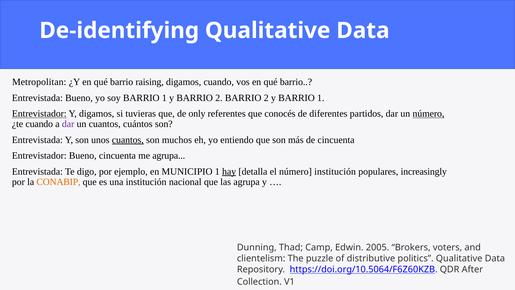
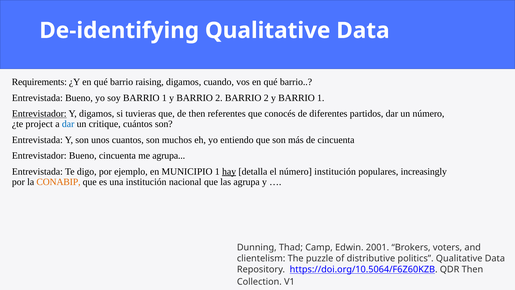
Metropolitan: Metropolitan -> Requirements
de only: only -> then
número at (428, 114) underline: present -> none
¿te cuando: cuando -> project
dar at (68, 124) colour: purple -> blue
un cuantos: cuantos -> critique
cuantos at (128, 140) underline: present -> none
2005: 2005 -> 2001
QDR After: After -> Then
